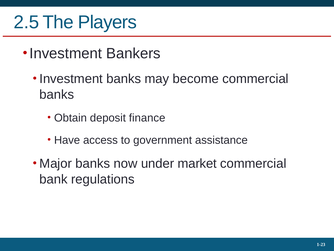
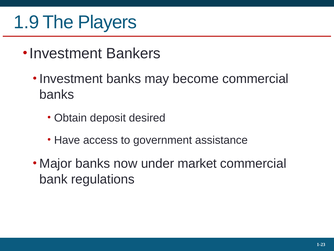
2.5: 2.5 -> 1.9
finance: finance -> desired
